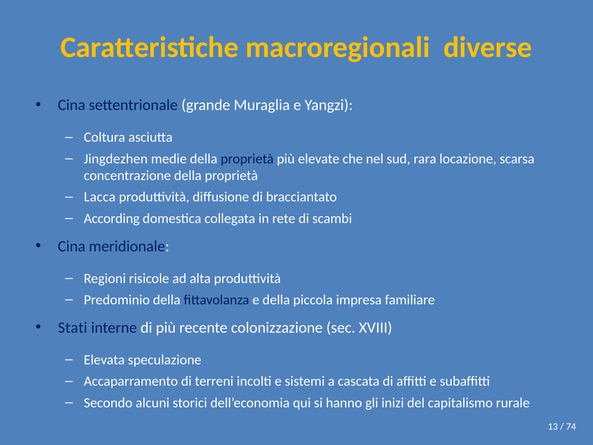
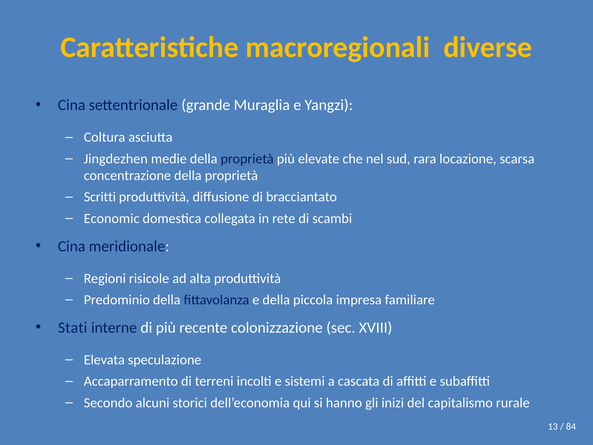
Lacca: Lacca -> Scritti
According: According -> Economic
74: 74 -> 84
